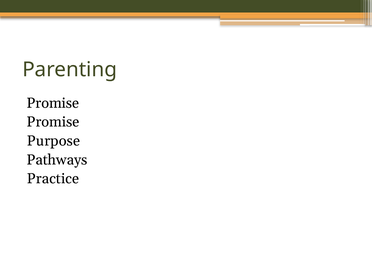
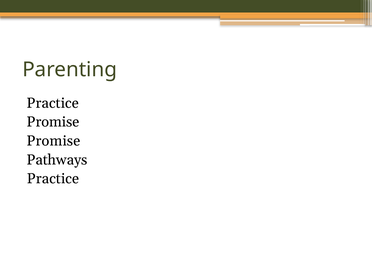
Promise at (53, 103): Promise -> Practice
Purpose at (54, 141): Purpose -> Promise
